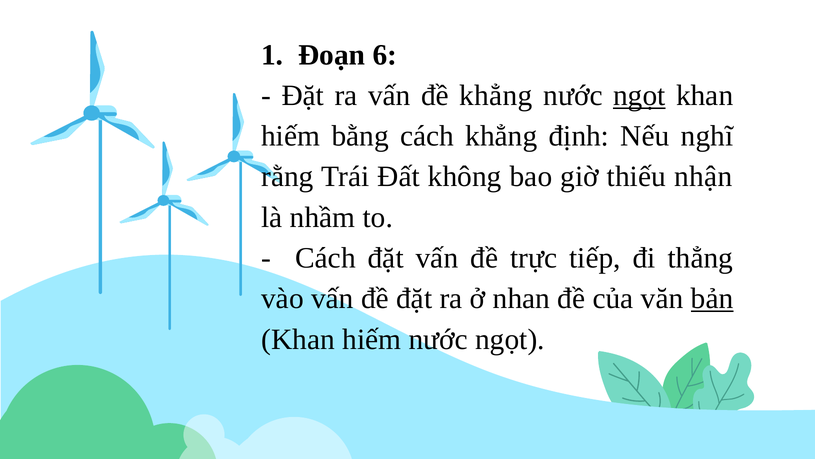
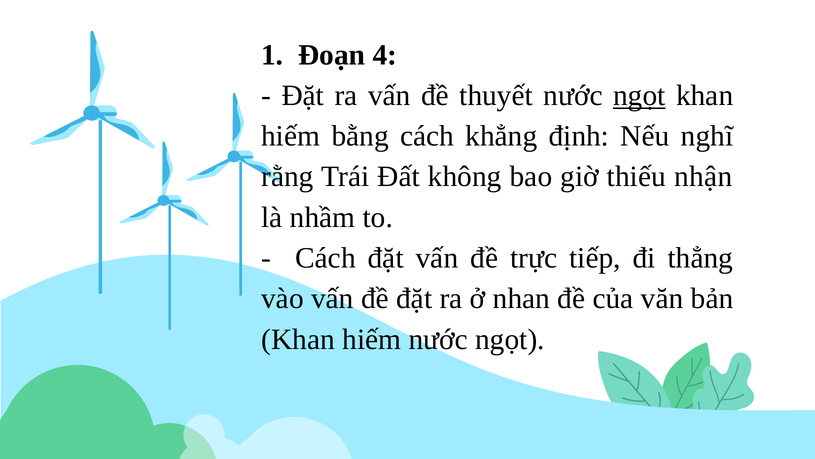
6: 6 -> 4
đề khẳng: khẳng -> thuyết
bản underline: present -> none
